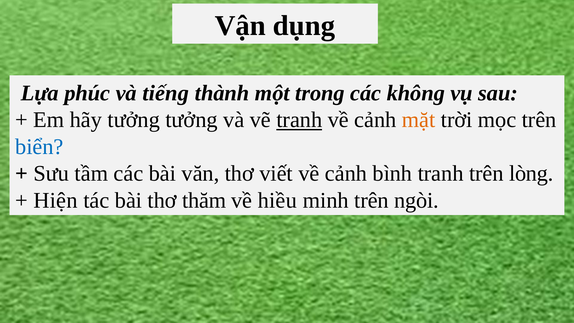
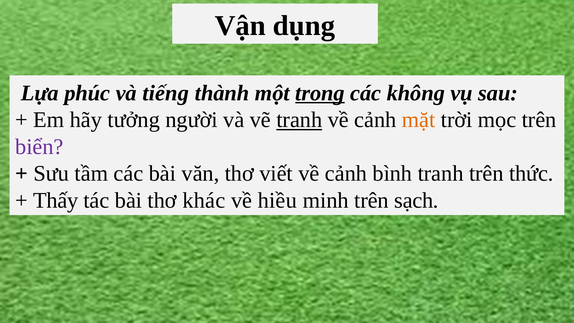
trong underline: none -> present
tưởng tưởng: tưởng -> người
biển colour: blue -> purple
lòng: lòng -> thức
Hiện: Hiện -> Thấy
thăm: thăm -> khác
ngòi: ngòi -> sạch
